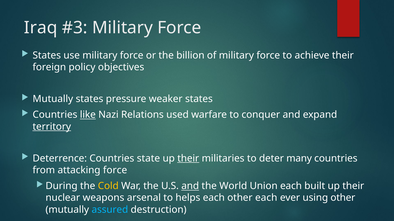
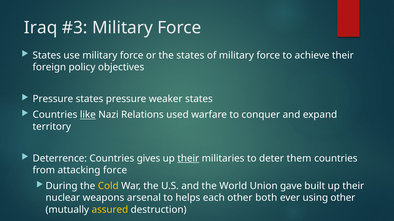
the billion: billion -> states
Mutually at (53, 99): Mutually -> Pressure
territory underline: present -> none
state: state -> gives
many: many -> them
and at (190, 186) underline: present -> none
Union each: each -> gave
other each: each -> both
assured colour: light blue -> yellow
